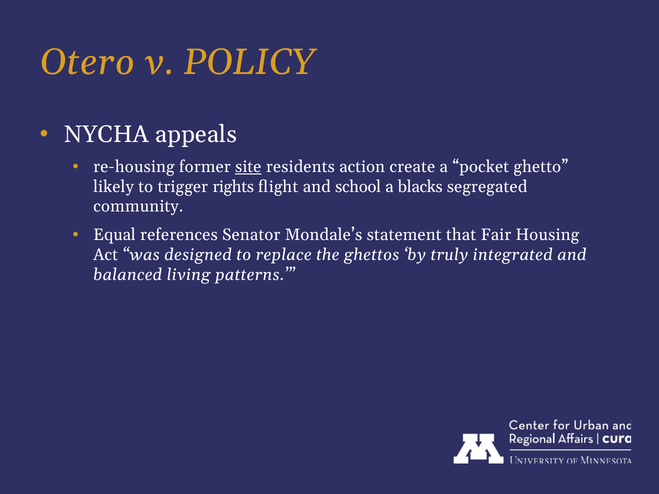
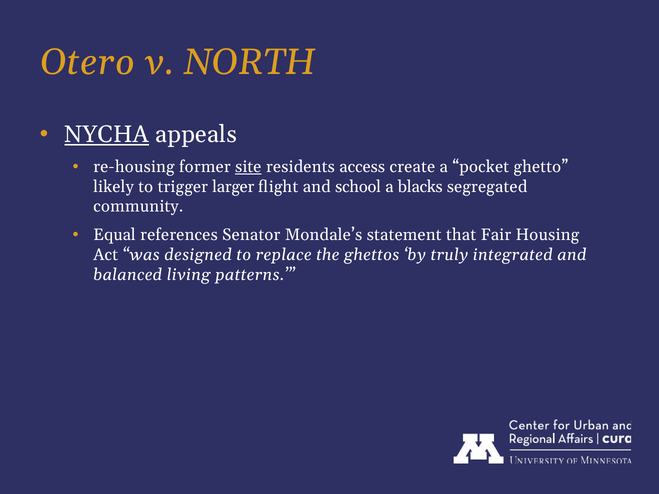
POLICY: POLICY -> NORTH
NYCHA underline: none -> present
action: action -> access
rights: rights -> larger
